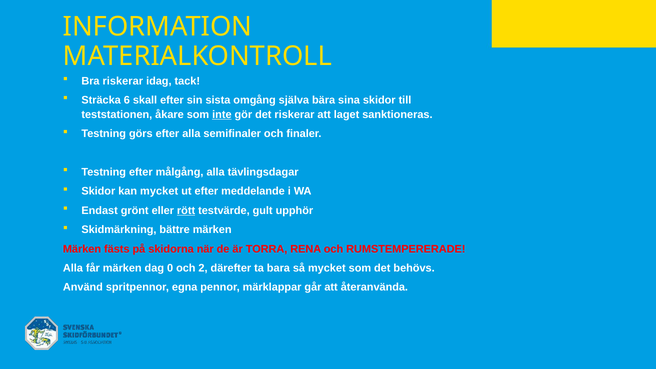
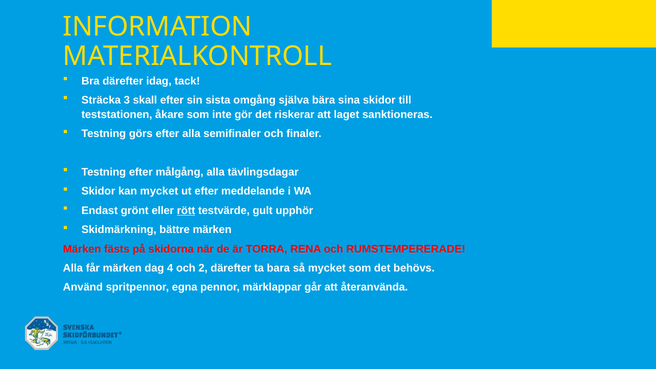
Bra riskerar: riskerar -> därefter
6: 6 -> 3
inte underline: present -> none
0: 0 -> 4
